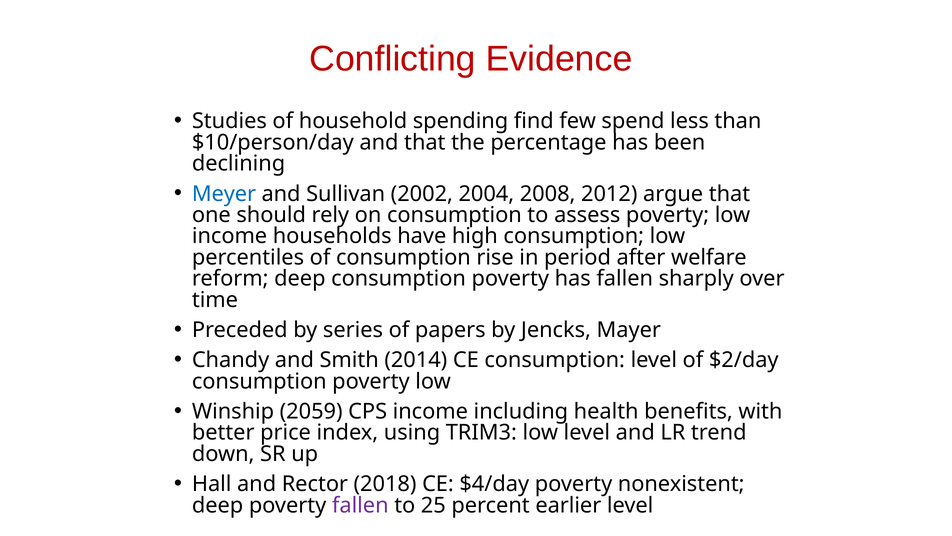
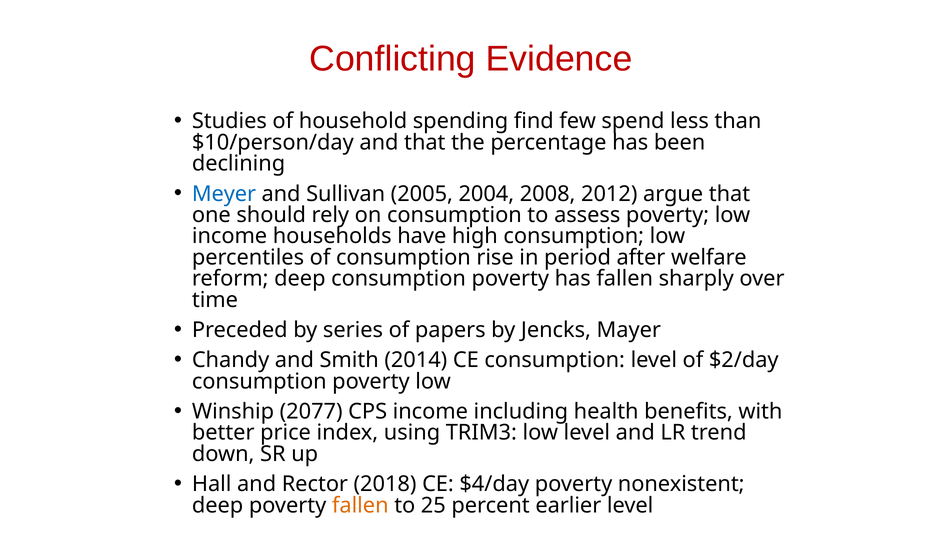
2002: 2002 -> 2005
2059: 2059 -> 2077
fallen at (360, 505) colour: purple -> orange
